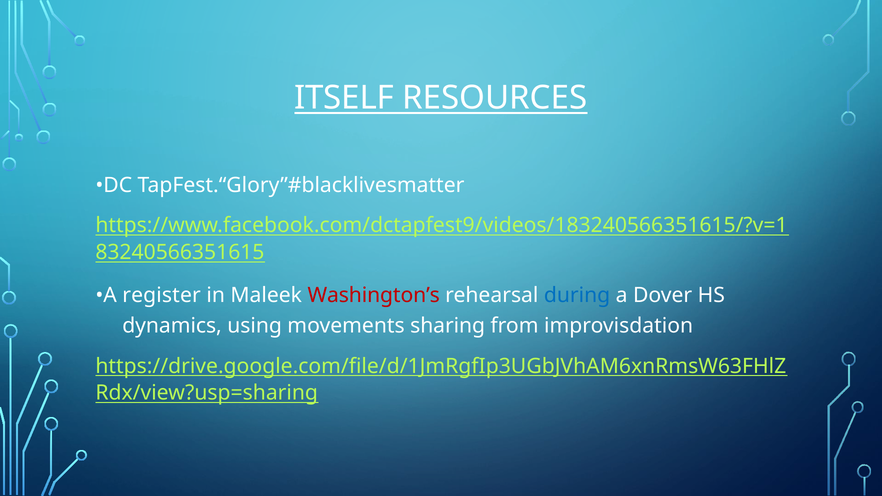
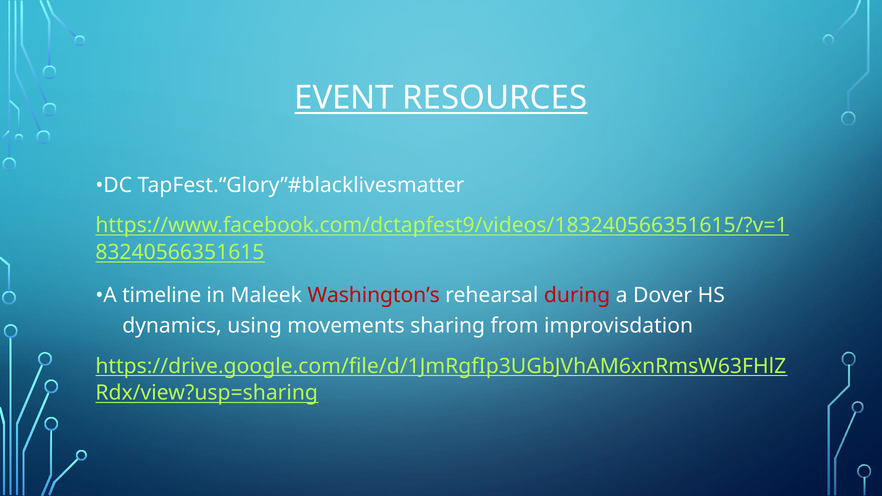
ITSELF: ITSELF -> EVENT
register: register -> timeline
during colour: blue -> red
